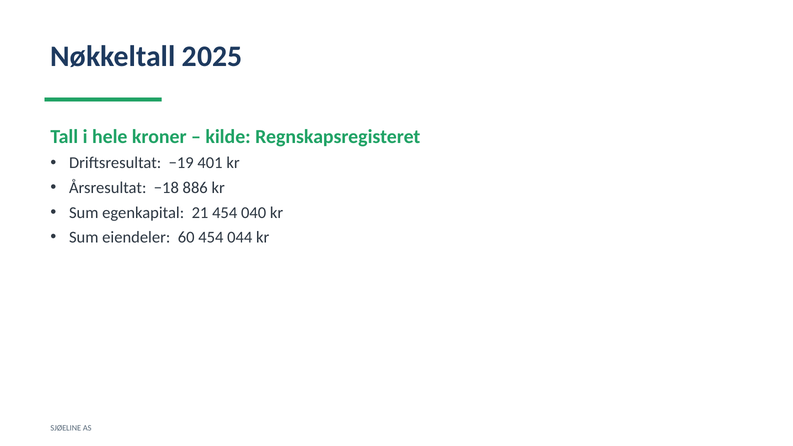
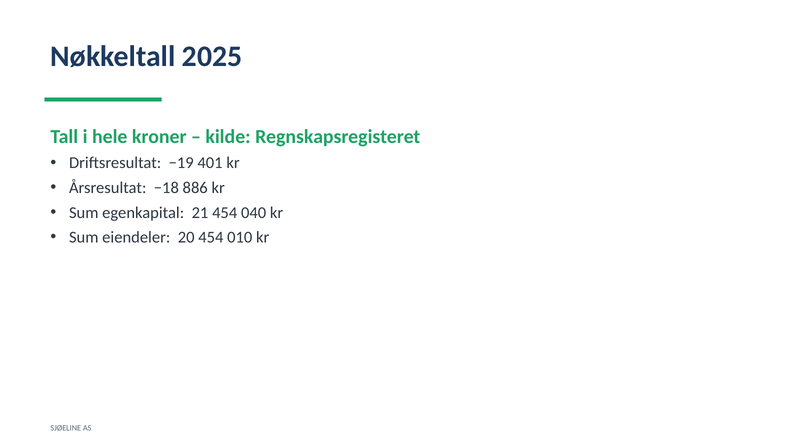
60: 60 -> 20
044: 044 -> 010
